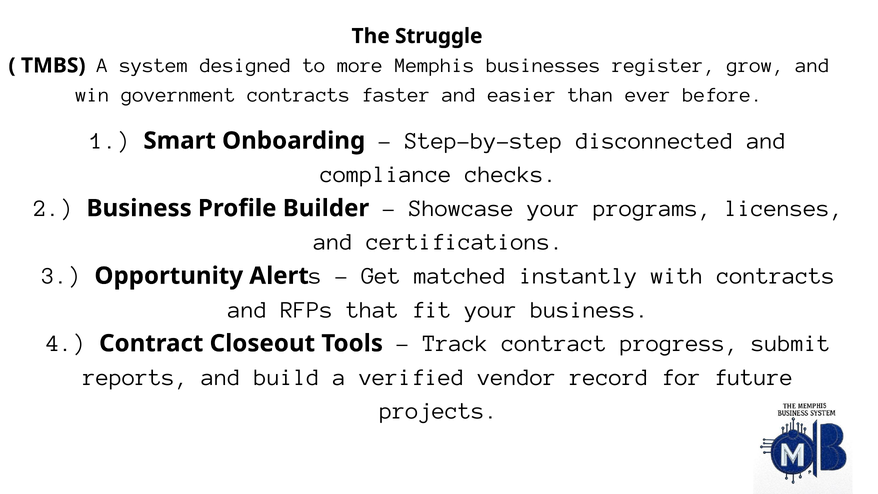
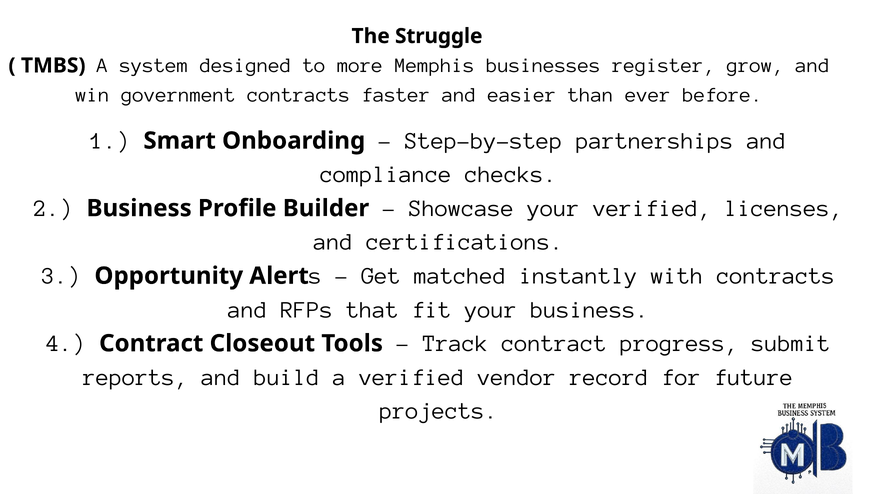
disconnected: disconnected -> partnerships
your programs: programs -> verified
